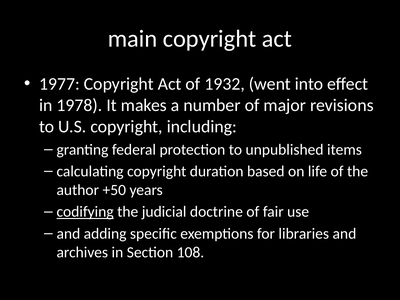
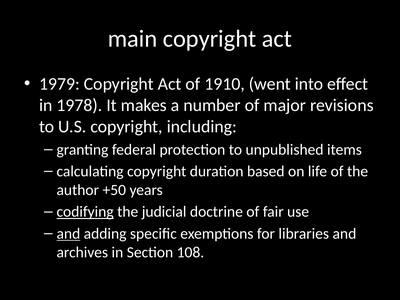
1977: 1977 -> 1979
1932: 1932 -> 1910
and at (68, 234) underline: none -> present
